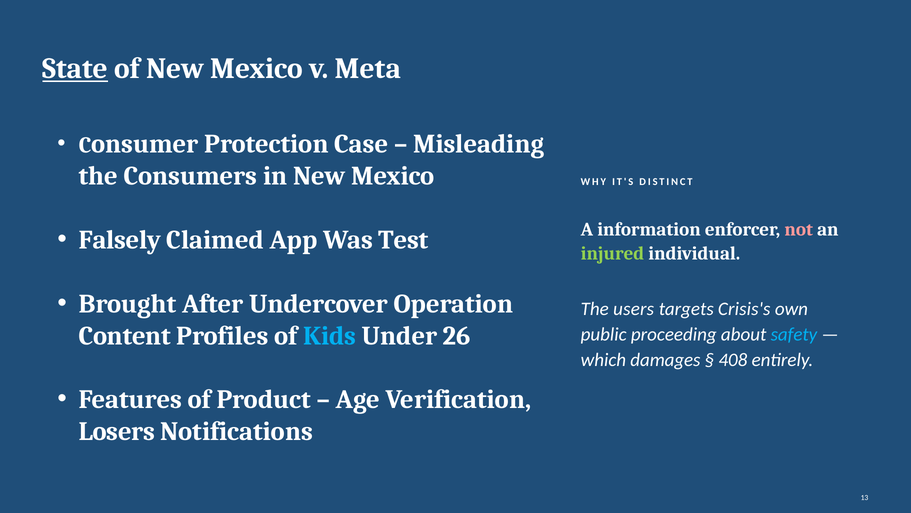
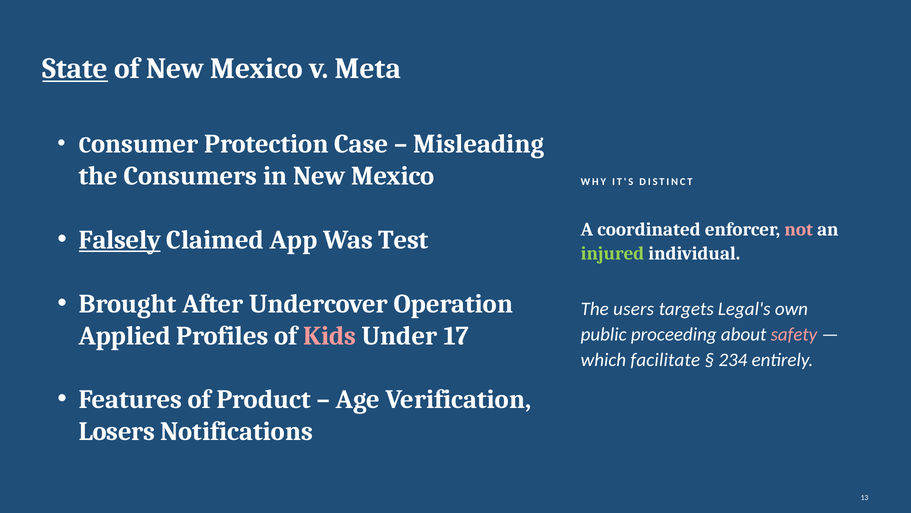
information: information -> coordinated
Falsely underline: none -> present
Crisis's: Crisis's -> Legal's
Content: Content -> Applied
Kids colour: light blue -> pink
26: 26 -> 17
safety colour: light blue -> pink
damages: damages -> facilitate
408: 408 -> 234
